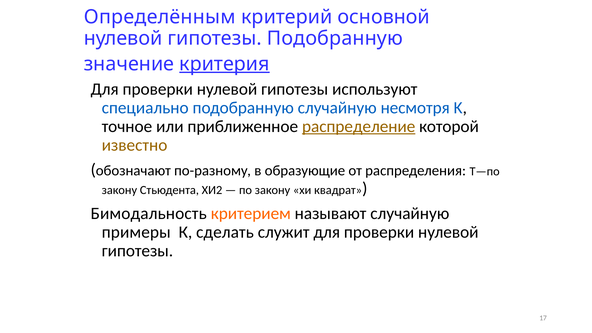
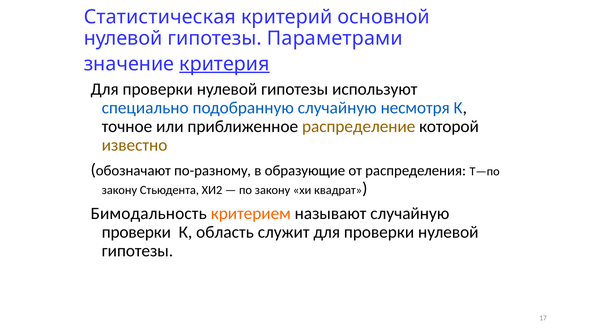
Определённым: Определённым -> Статистическая
гипотезы Подобранную: Подобранную -> Параметрами
распределение underline: present -> none
примеры at (136, 232): примеры -> проверки
сделать: сделать -> область
